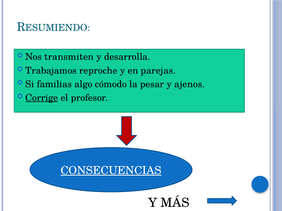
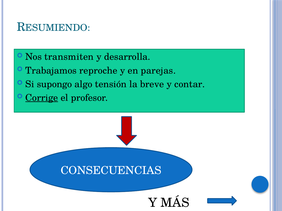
familias: familias -> supongo
cómodo: cómodo -> tensión
pesar: pesar -> breve
ajenos: ajenos -> contar
CONSECUENCIAS underline: present -> none
